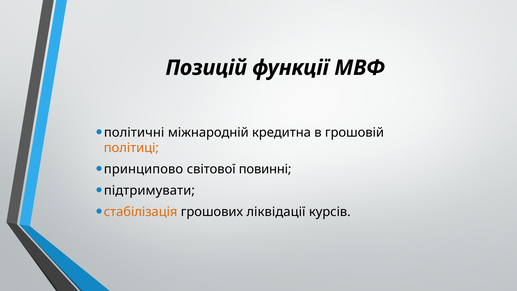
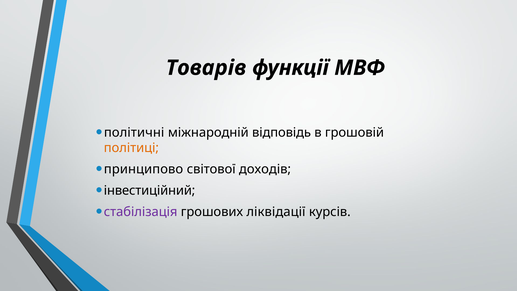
Позицій: Позицій -> Товарів
кредитна: кредитна -> відповідь
повинні: повинні -> доходів
підтримувати: підтримувати -> інвестиційний
стабілізація colour: orange -> purple
